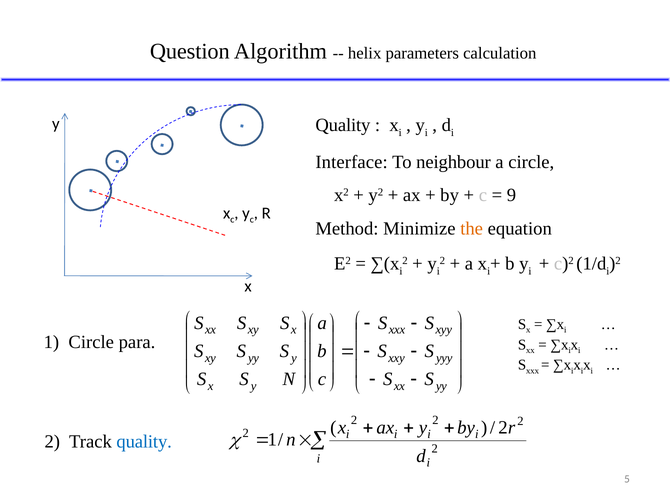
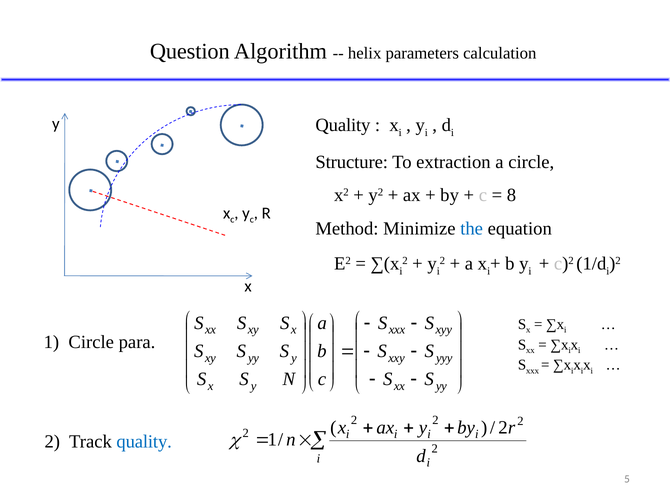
Interface: Interface -> Structure
neighbour: neighbour -> extraction
9: 9 -> 8
the colour: orange -> blue
